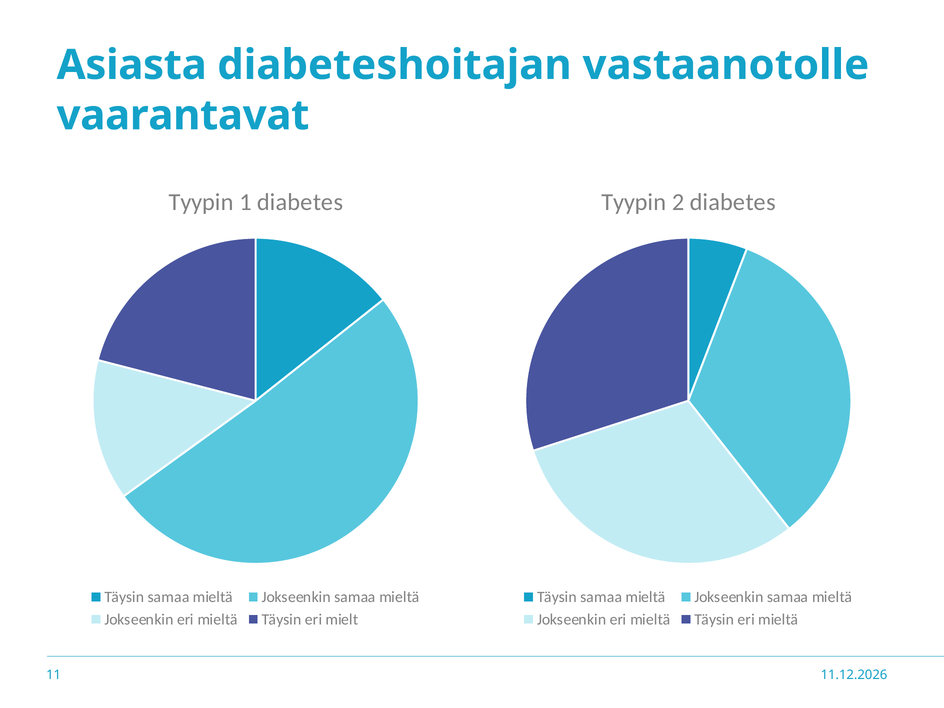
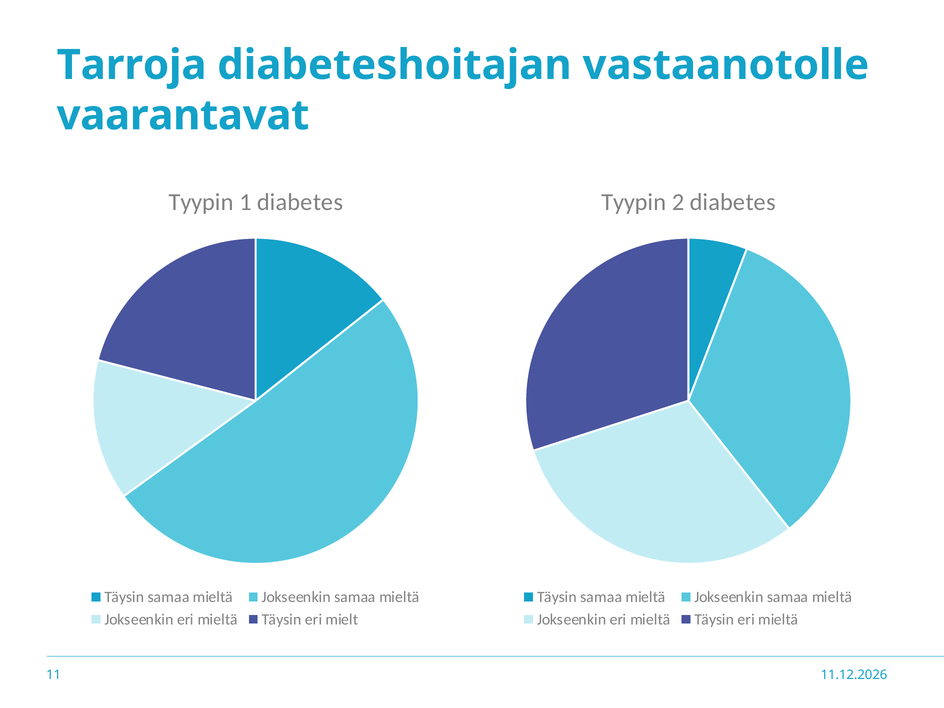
Asiasta: Asiasta -> Tarroja
